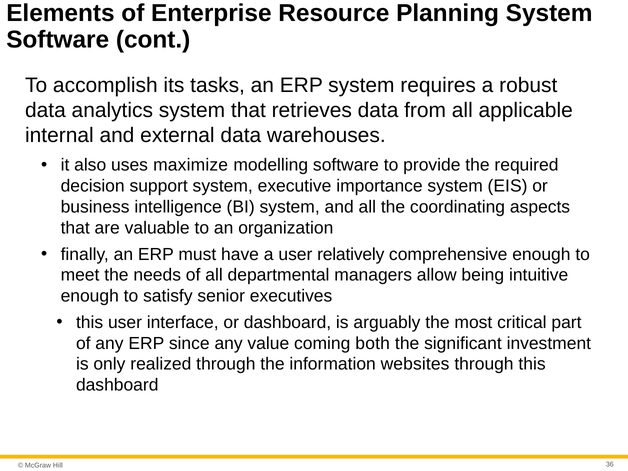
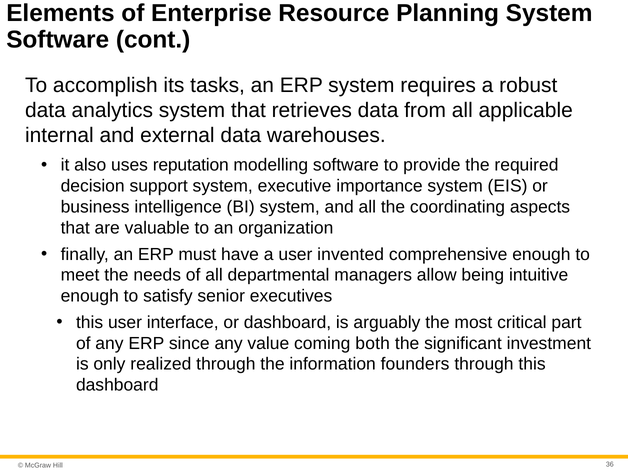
maximize: maximize -> reputation
relatively: relatively -> invented
websites: websites -> founders
